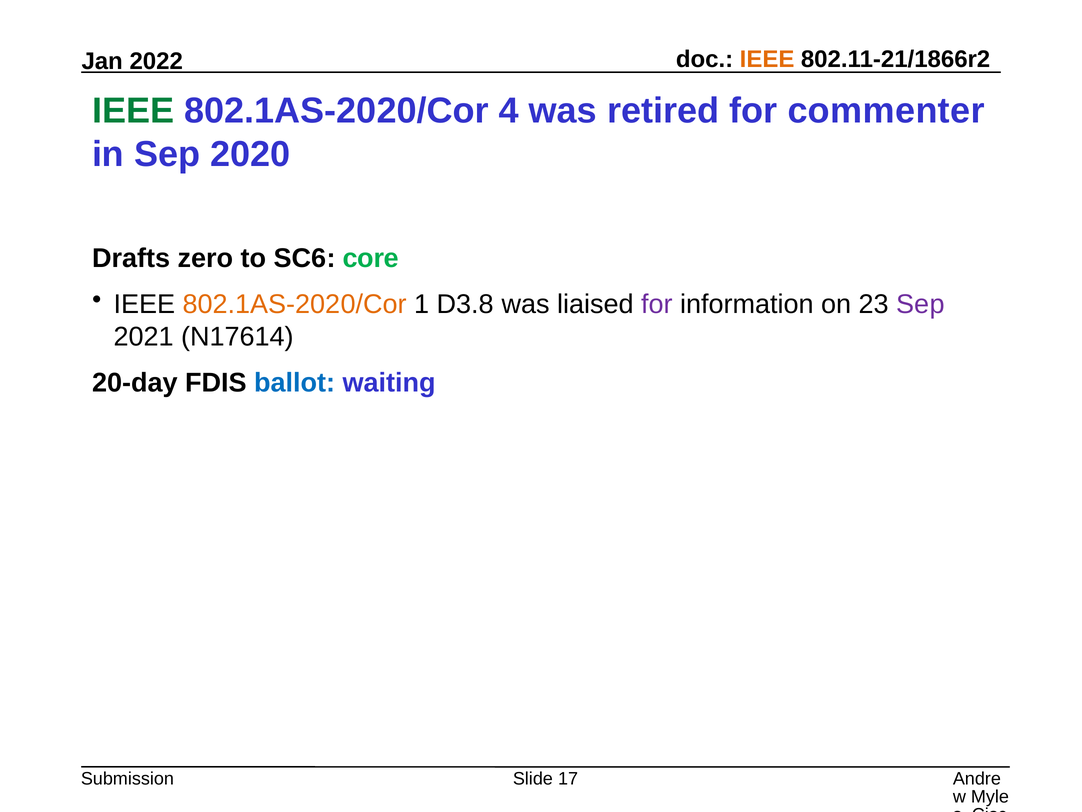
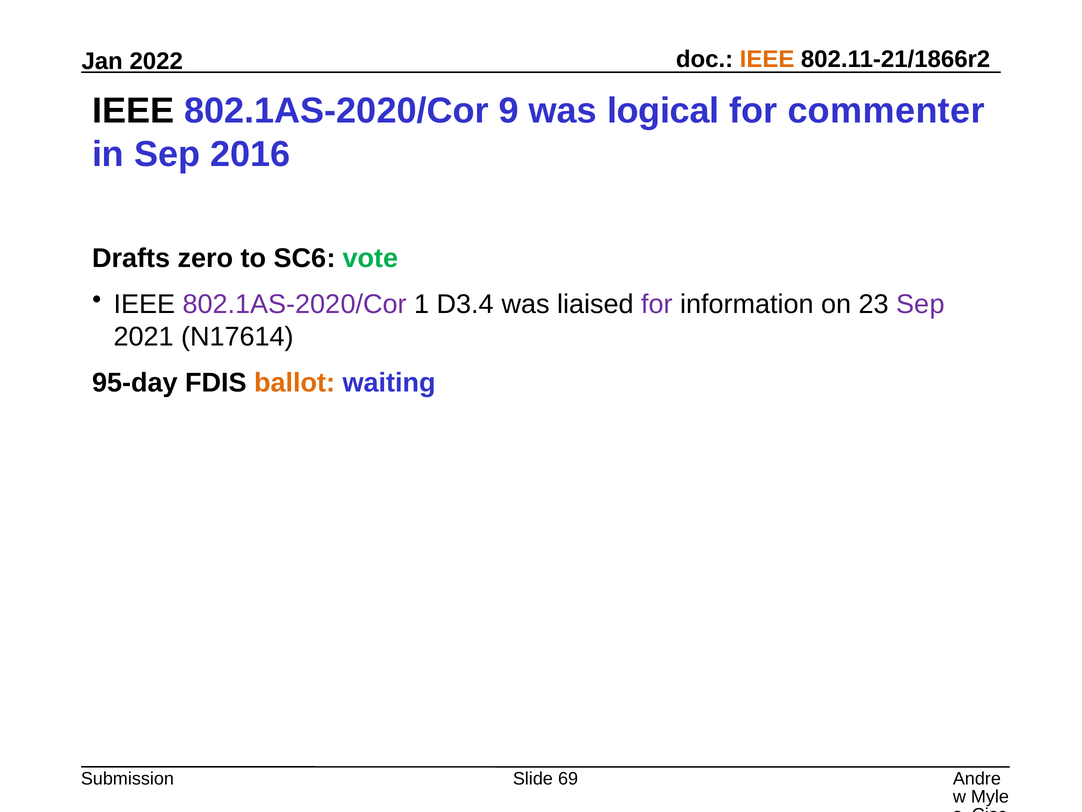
IEEE at (133, 111) colour: green -> black
4: 4 -> 9
retired: retired -> logical
2020: 2020 -> 2016
core: core -> vote
802.1AS-2020/Cor at (295, 304) colour: orange -> purple
D3.8: D3.8 -> D3.4
20-day: 20-day -> 95-day
ballot colour: blue -> orange
17: 17 -> 69
